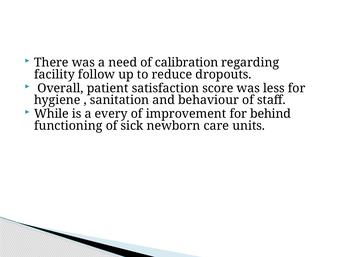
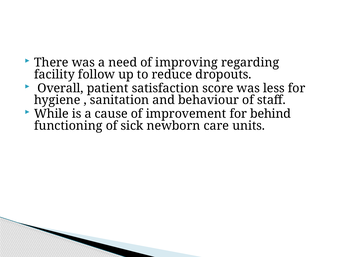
calibration: calibration -> improving
every: every -> cause
